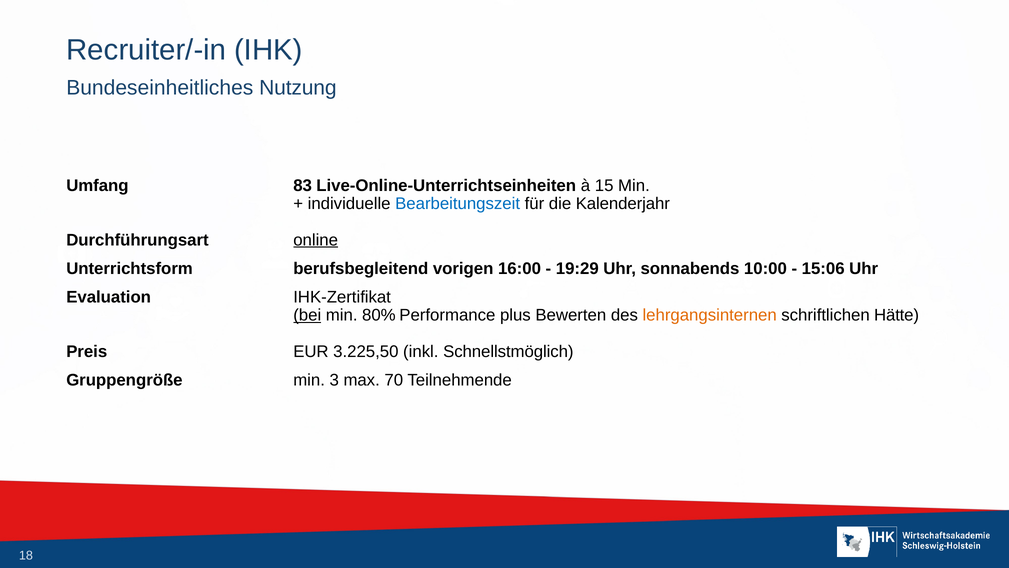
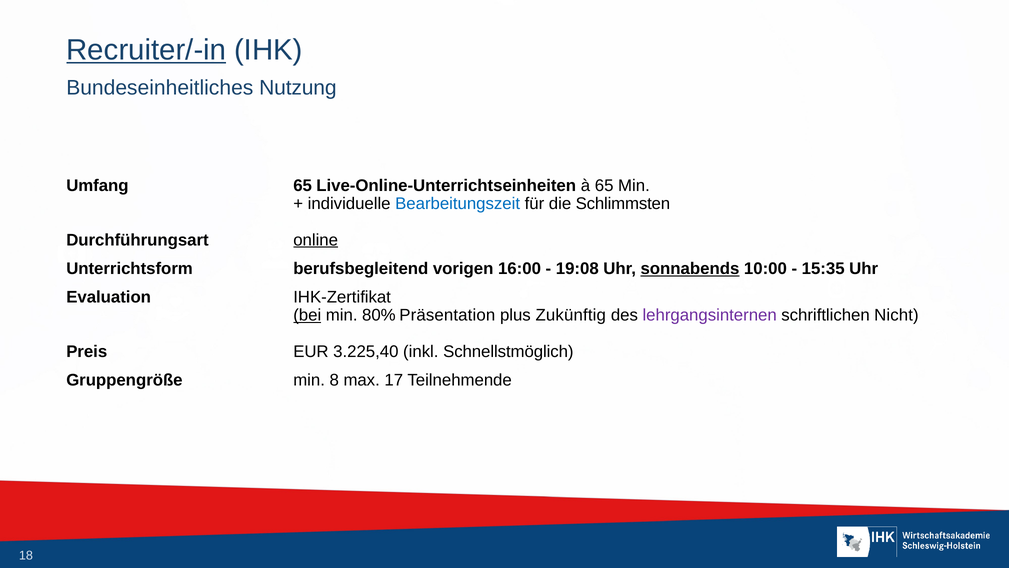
Recruiter/-in underline: none -> present
Umfang 83: 83 -> 65
à 15: 15 -> 65
Kalenderjahr: Kalenderjahr -> Schlimmsten
19:29: 19:29 -> 19:08
sonnabends underline: none -> present
15:06: 15:06 -> 15:35
Performance: Performance -> Präsentation
Bewerten: Bewerten -> Zukünftig
lehrgangsinternen colour: orange -> purple
Hätte: Hätte -> Nicht
3.225,50: 3.225,50 -> 3.225,40
3: 3 -> 8
70: 70 -> 17
